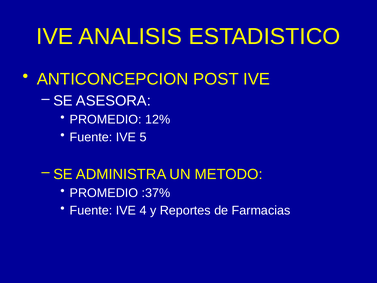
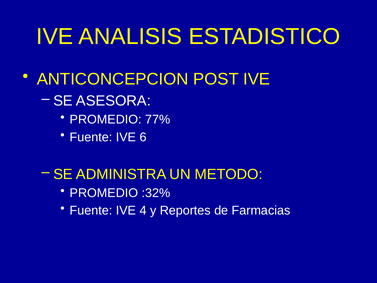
12%: 12% -> 77%
5: 5 -> 6
:37%: :37% -> :32%
